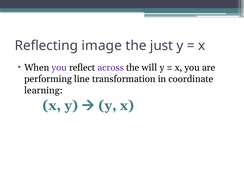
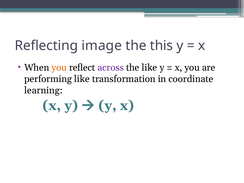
just: just -> this
you at (59, 68) colour: purple -> orange
the will: will -> like
performing line: line -> like
